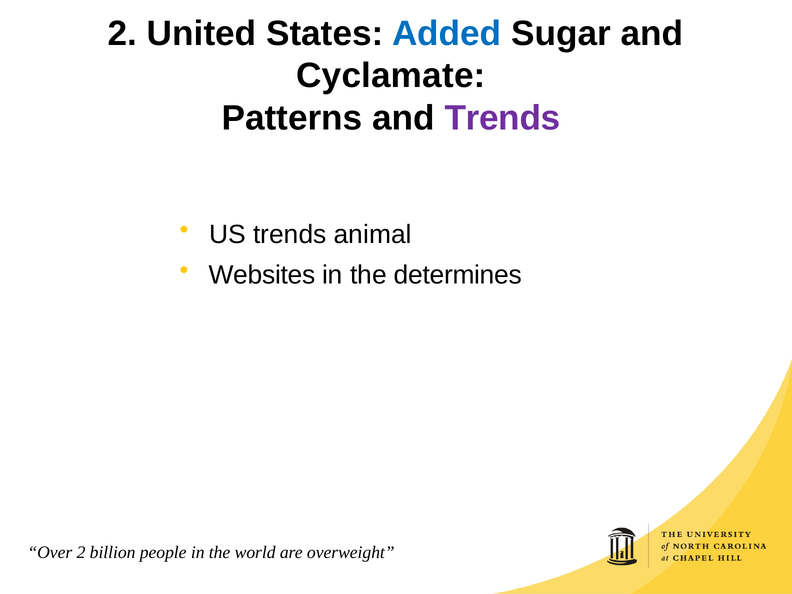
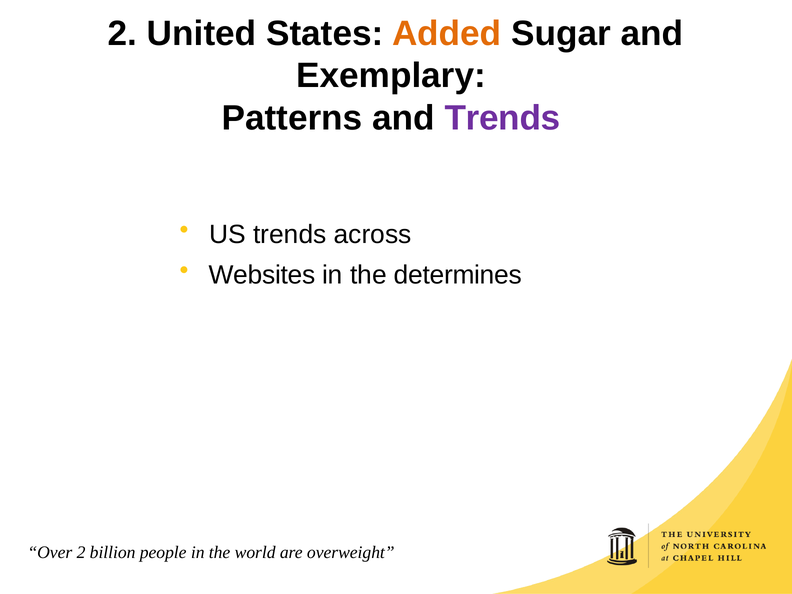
Added colour: blue -> orange
Cyclamate: Cyclamate -> Exemplary
animal: animal -> across
